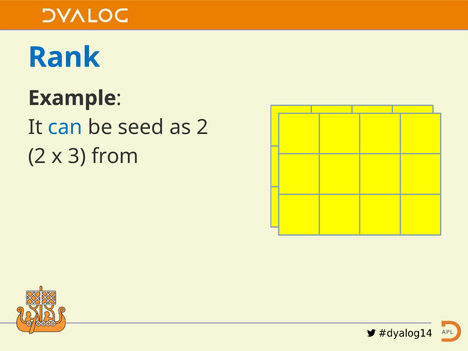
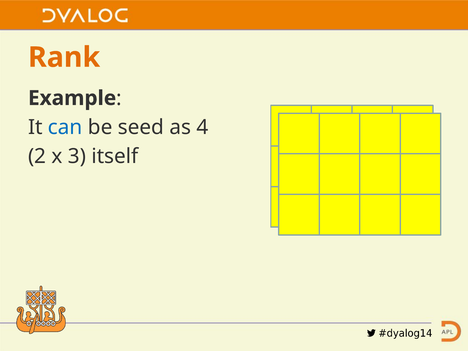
Rank colour: blue -> orange
as 2: 2 -> 4
from: from -> itself
